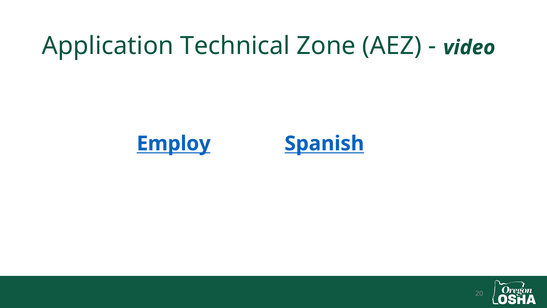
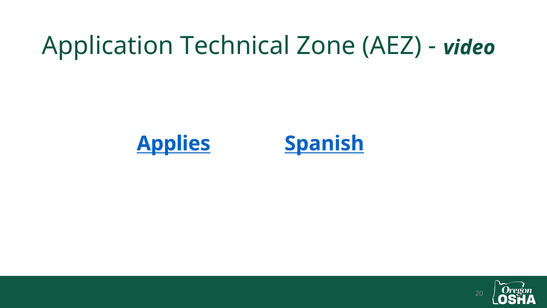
Employ: Employ -> Applies
